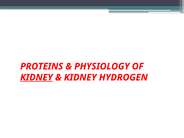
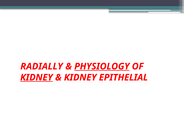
PROTEINS: PROTEINS -> RADIALLY
PHYSIOLOGY underline: none -> present
HYDROGEN: HYDROGEN -> EPITHELIAL
